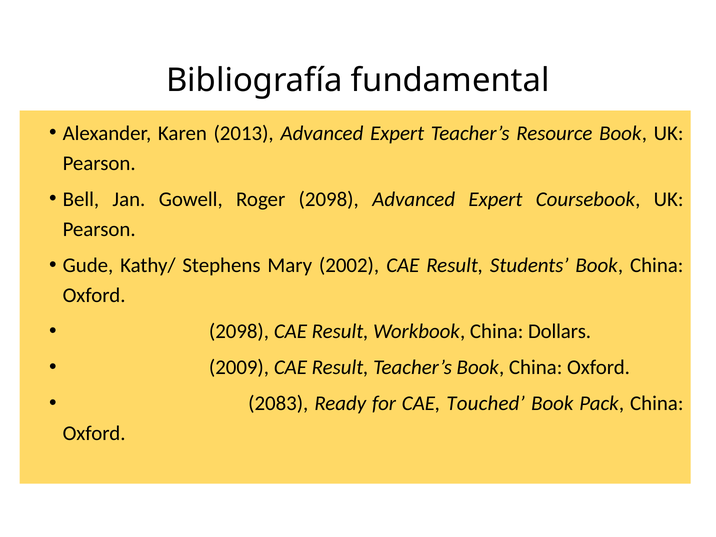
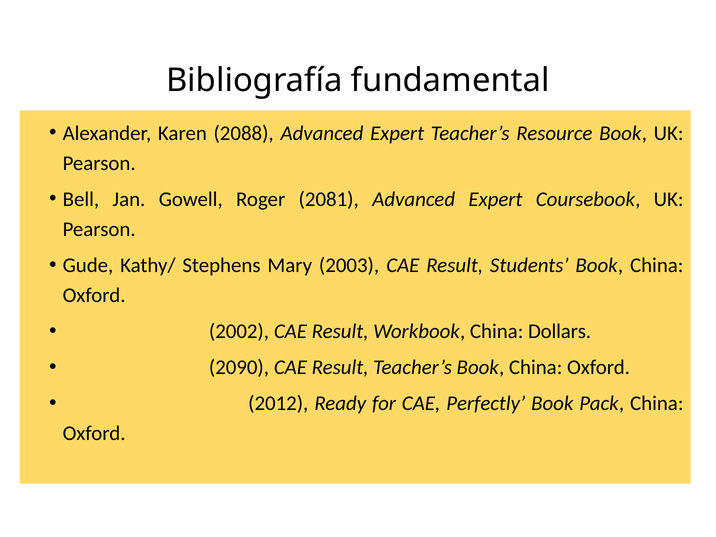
2013: 2013 -> 2088
Roger 2098: 2098 -> 2081
2002: 2002 -> 2003
2098 at (239, 331): 2098 -> 2002
2009: 2009 -> 2090
2083: 2083 -> 2012
Touched: Touched -> Perfectly
